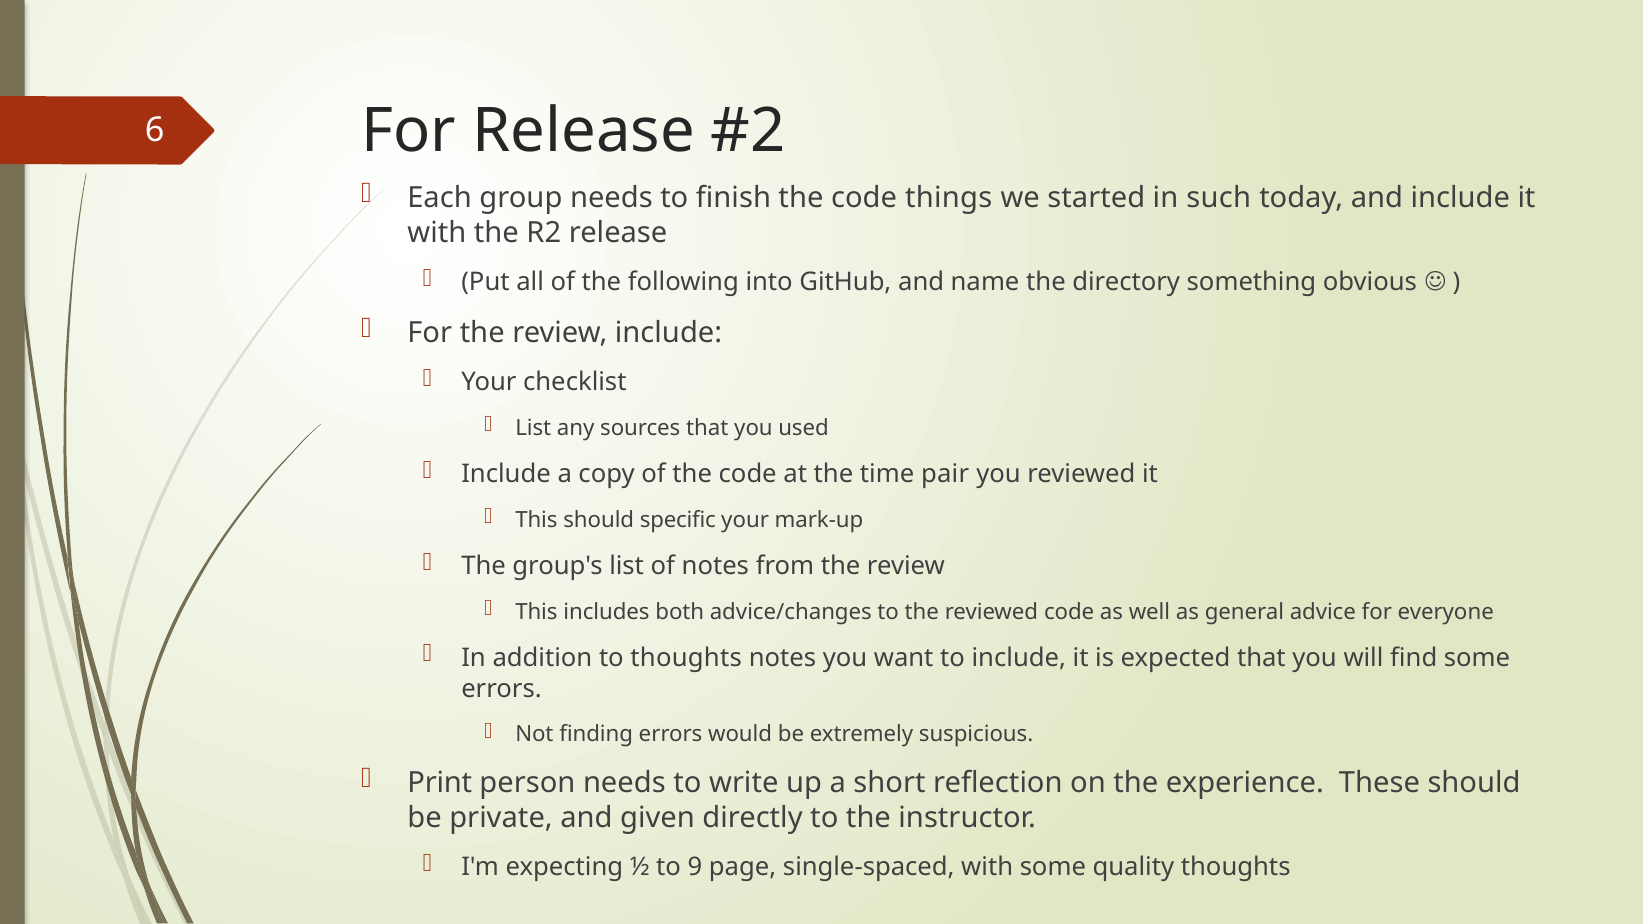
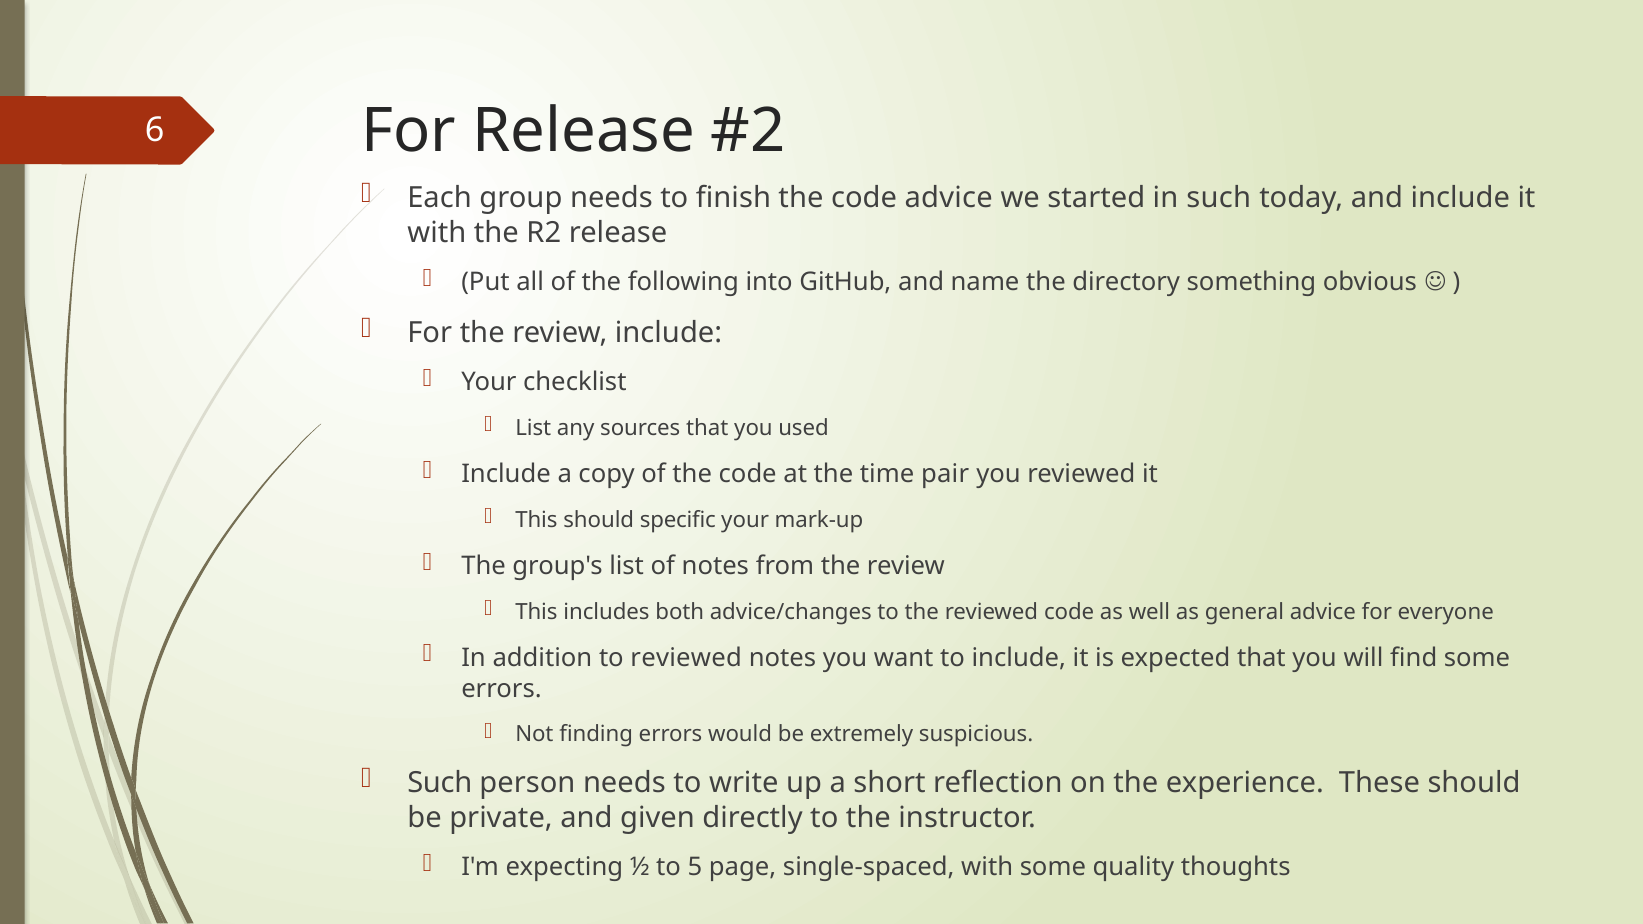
code things: things -> advice
to thoughts: thoughts -> reviewed
Print at (440, 783): Print -> Such
9: 9 -> 5
